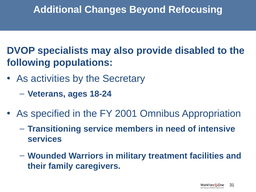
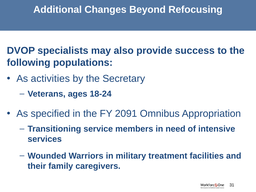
disabled: disabled -> success
2001: 2001 -> 2091
